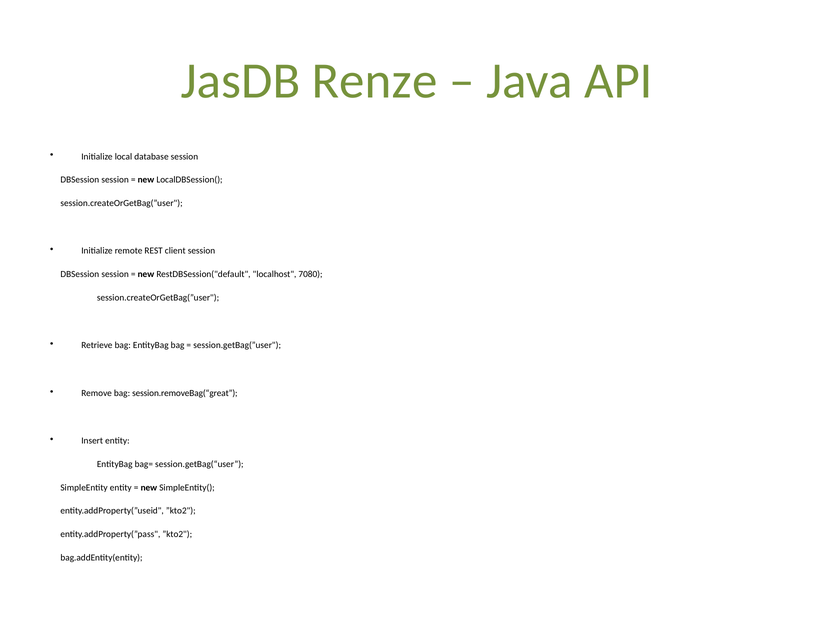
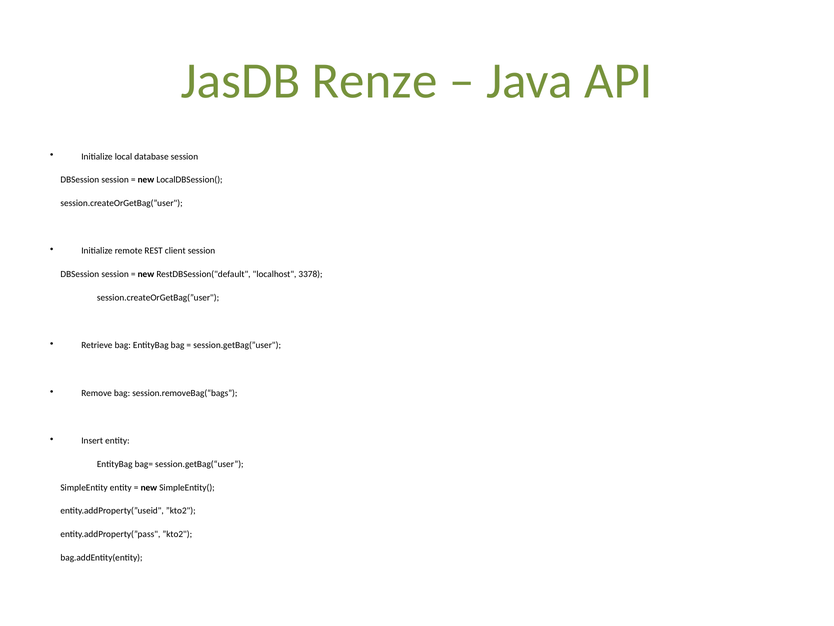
7080: 7080 -> 3378
session.removeBag(“great: session.removeBag(“great -> session.removeBag(“bags
